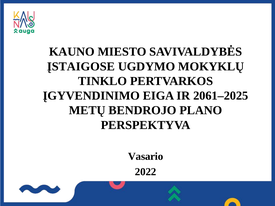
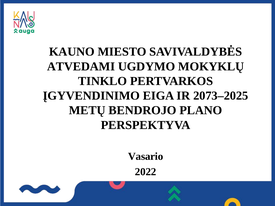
ĮSTAIGOSE: ĮSTAIGOSE -> ATVEDAMI
2061–2025: 2061–2025 -> 2073–2025
